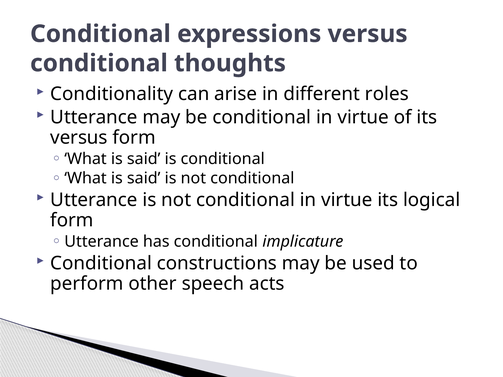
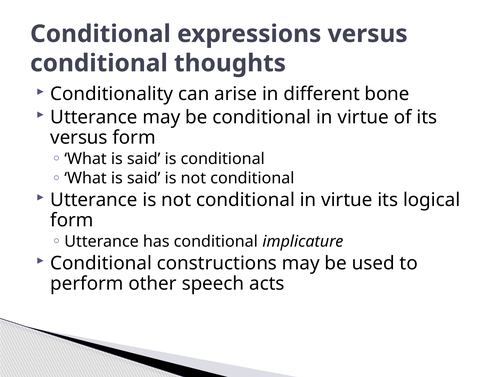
roles: roles -> bone
